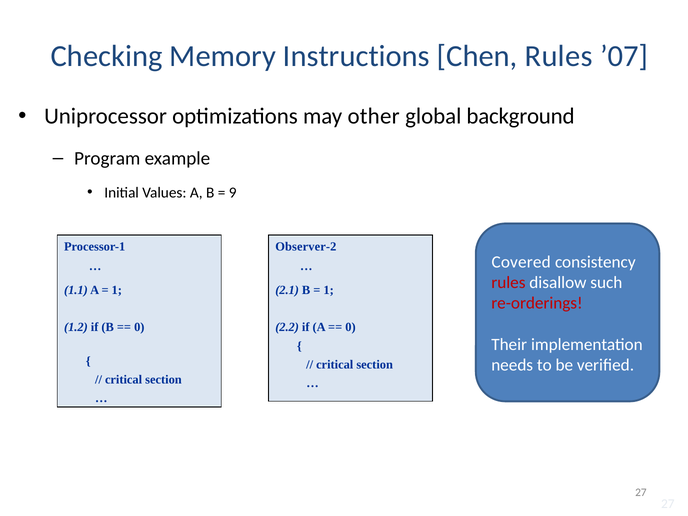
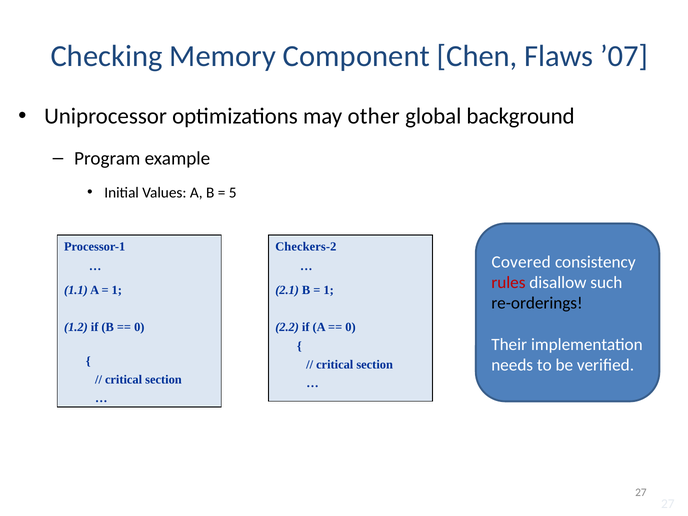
Instructions: Instructions -> Component
Chen Rules: Rules -> Flaws
9: 9 -> 5
Observer-2: Observer-2 -> Checkers-2
re-orderings colour: red -> black
